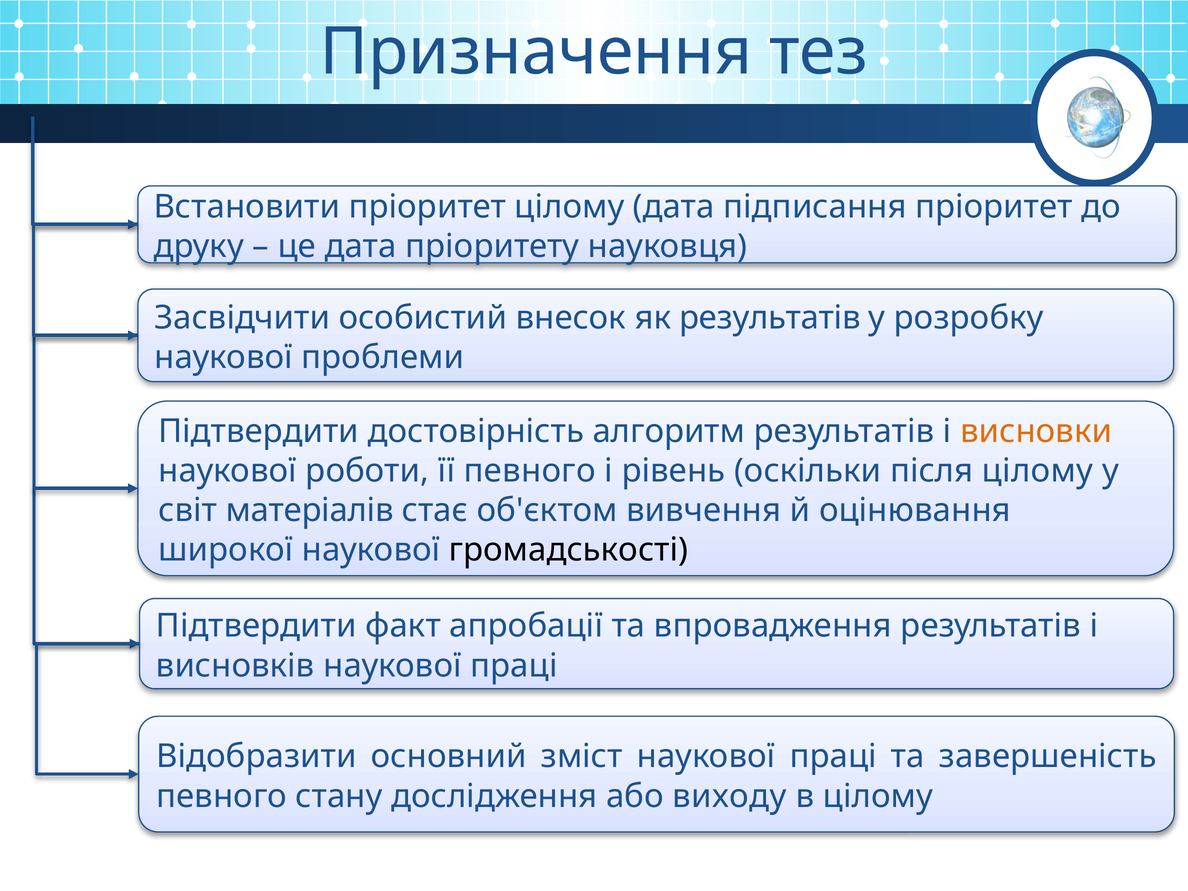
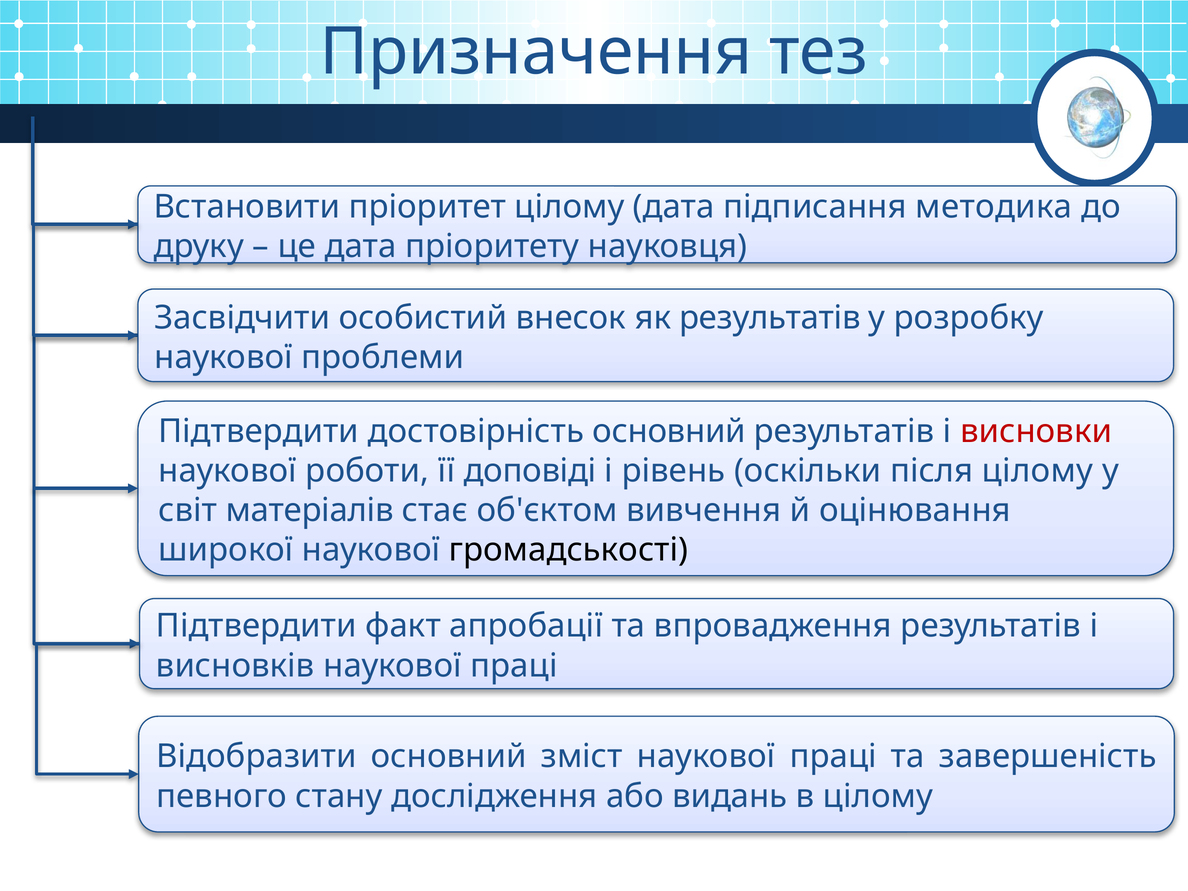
підписання пріоритет: пріоритет -> методика
достовірність алгоритм: алгоритм -> основний
висновки colour: orange -> red
її певного: певного -> доповіді
виходу: виходу -> видань
